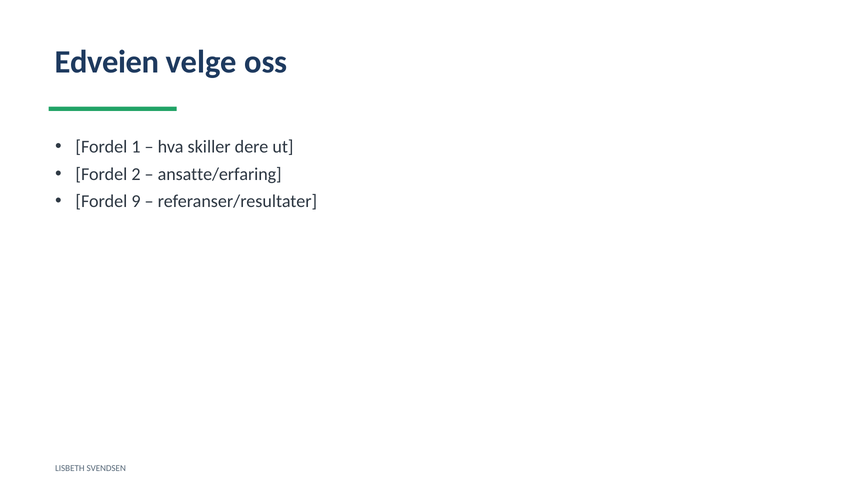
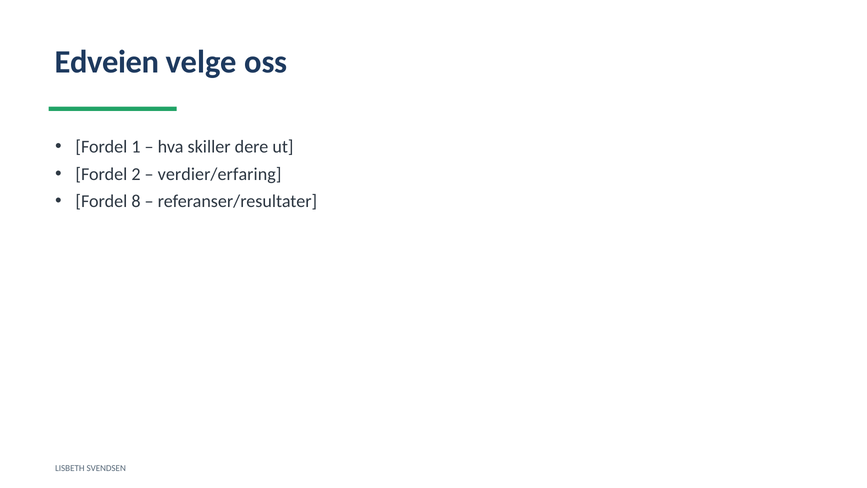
ansatte/erfaring: ansatte/erfaring -> verdier/erfaring
9: 9 -> 8
